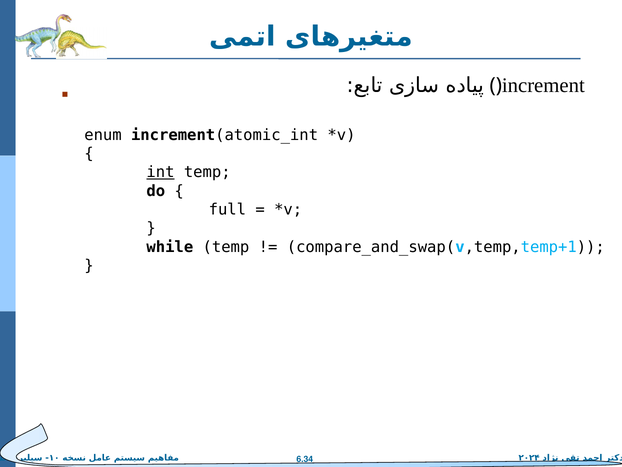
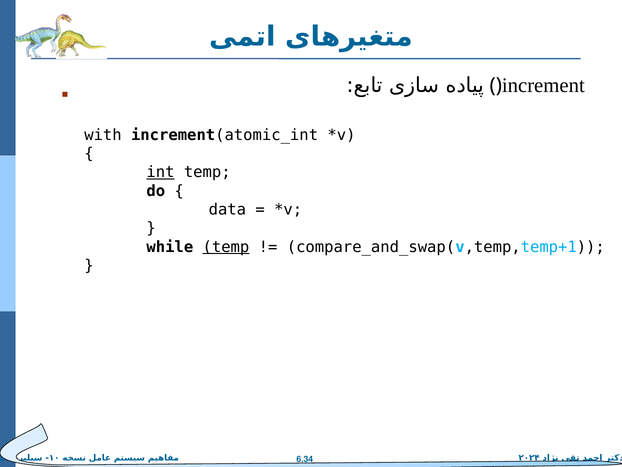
enum: enum -> with
full: full -> data
temp at (226, 247) underline: none -> present
